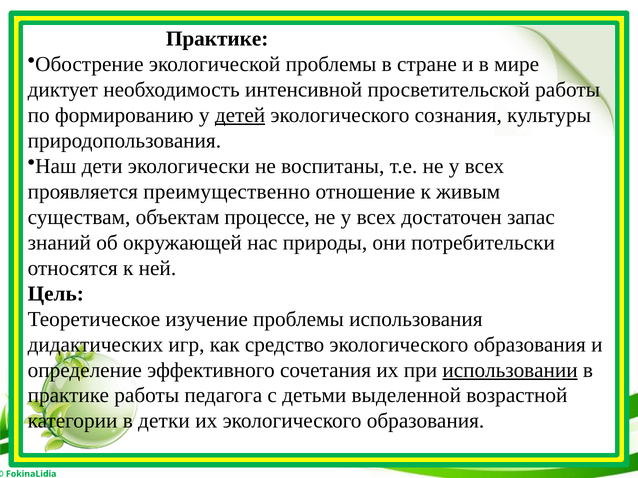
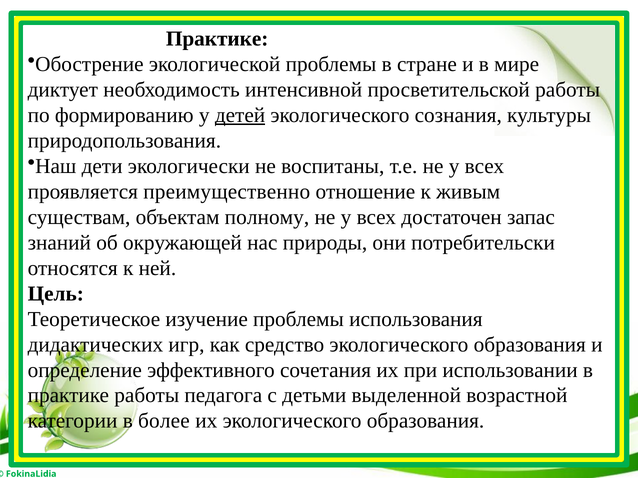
процессе: процессе -> полному
использовании underline: present -> none
детки: детки -> более
